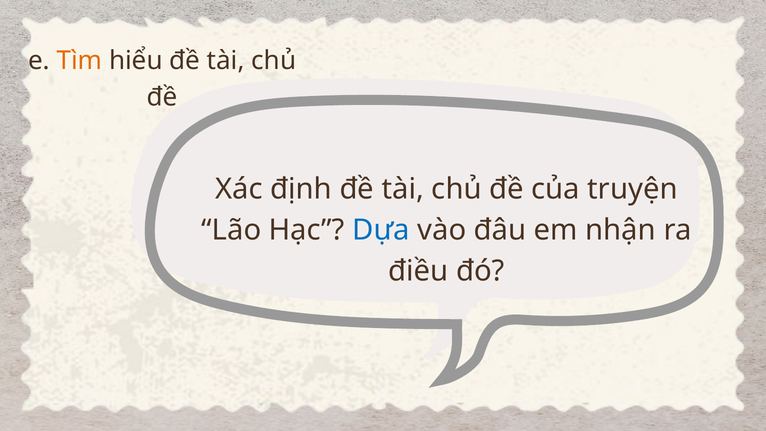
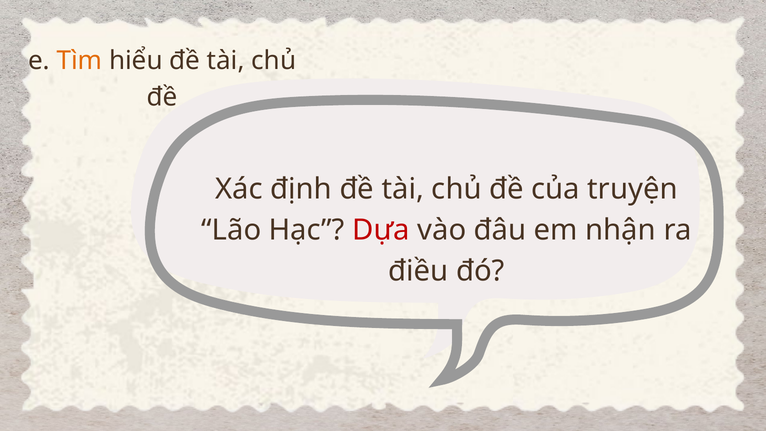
Dựa colour: blue -> red
